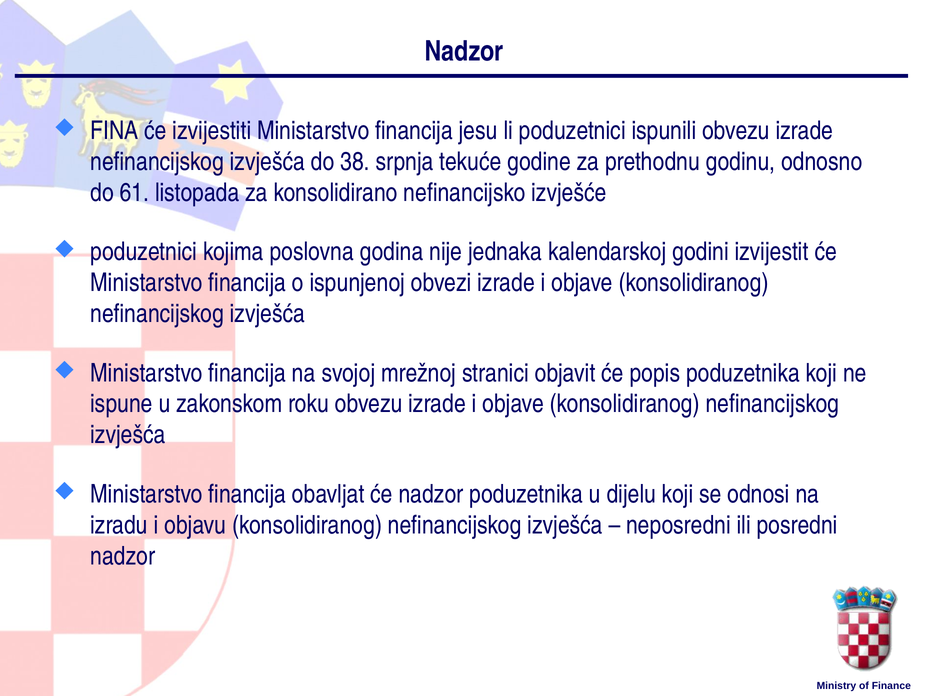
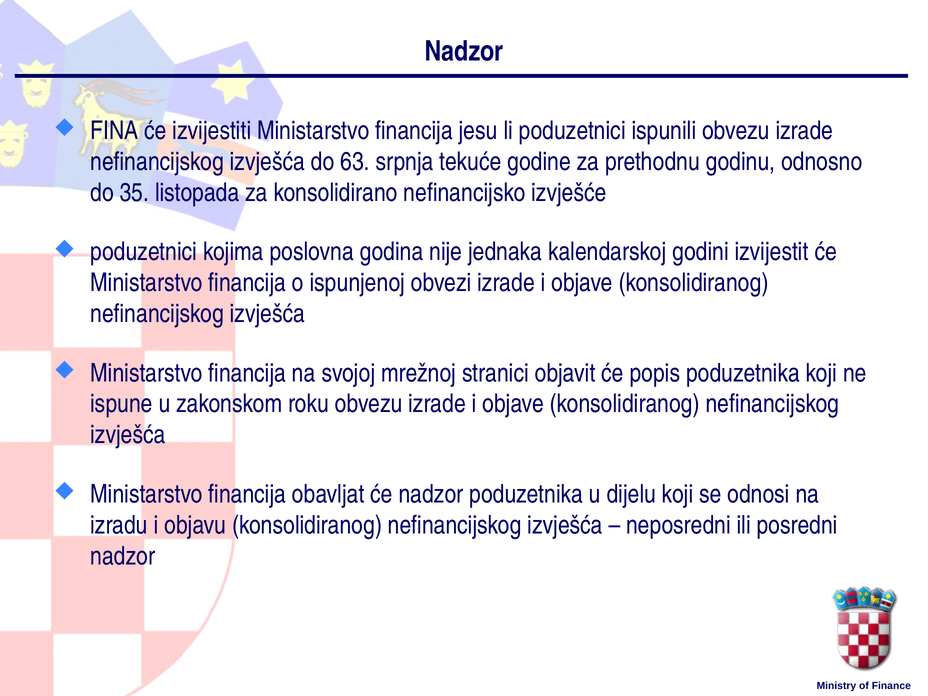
38: 38 -> 63
61: 61 -> 35
